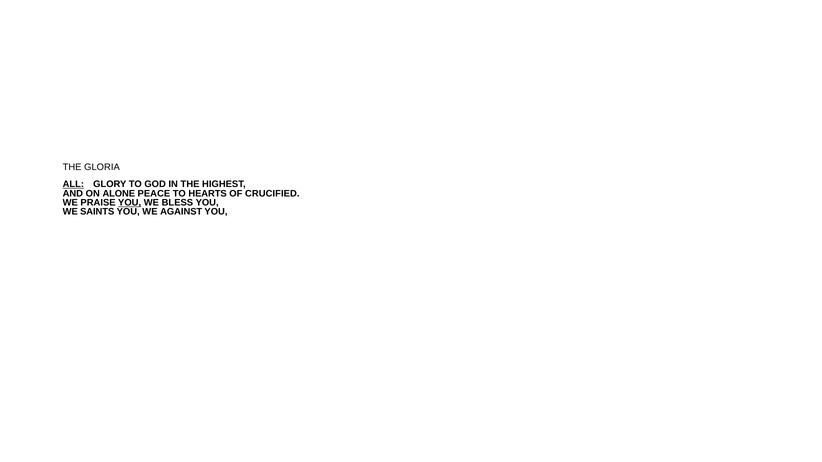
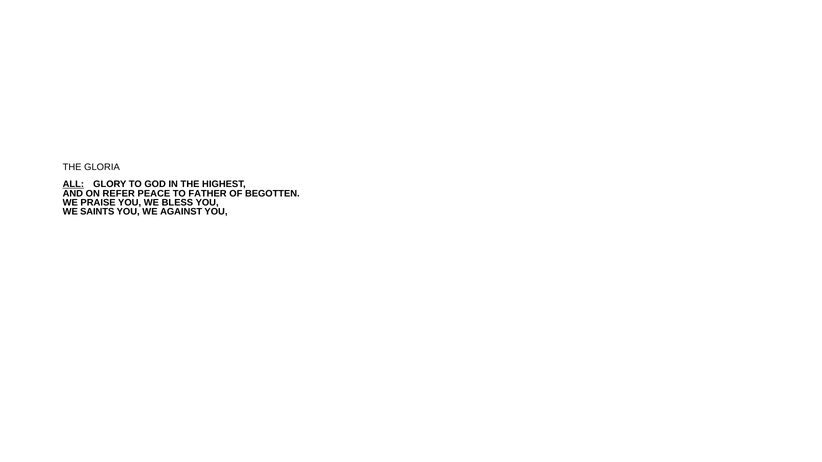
ALONE: ALONE -> REFER
HEARTS: HEARTS -> FATHER
CRUCIFIED: CRUCIFIED -> BEGOTTEN
YOU at (130, 203) underline: present -> none
